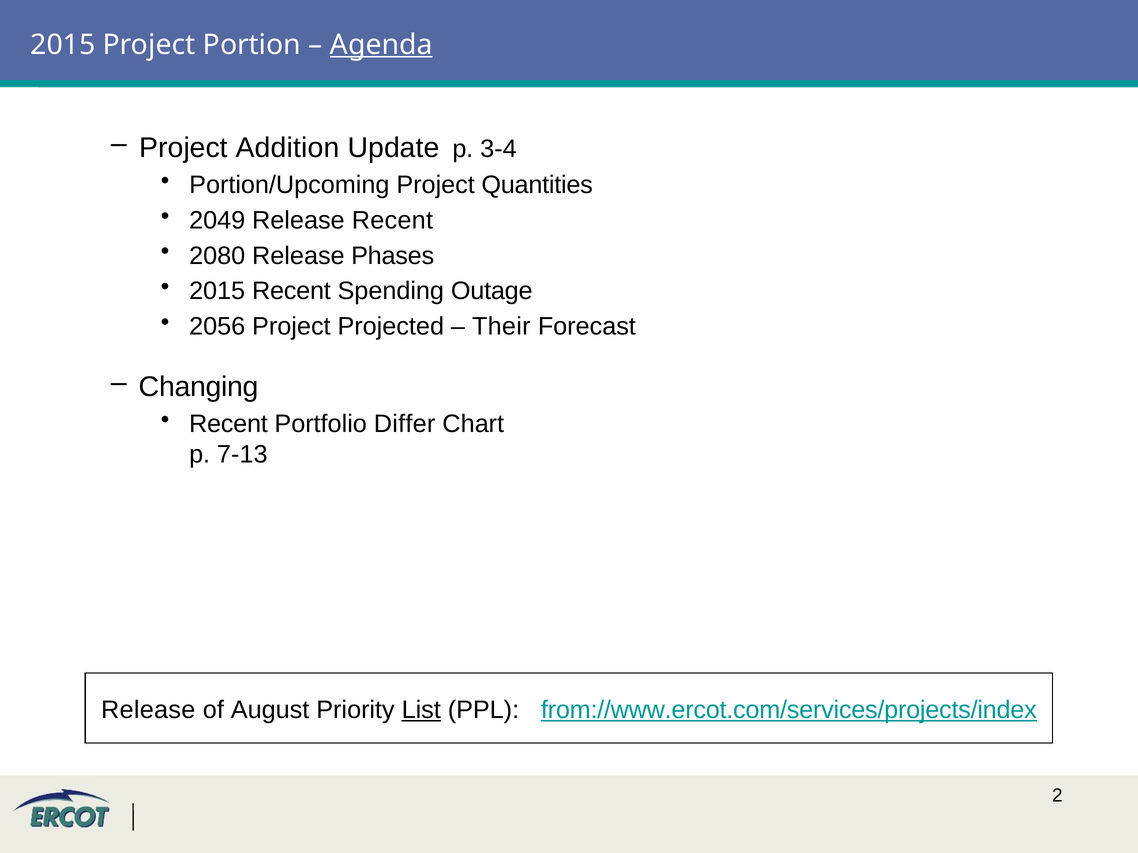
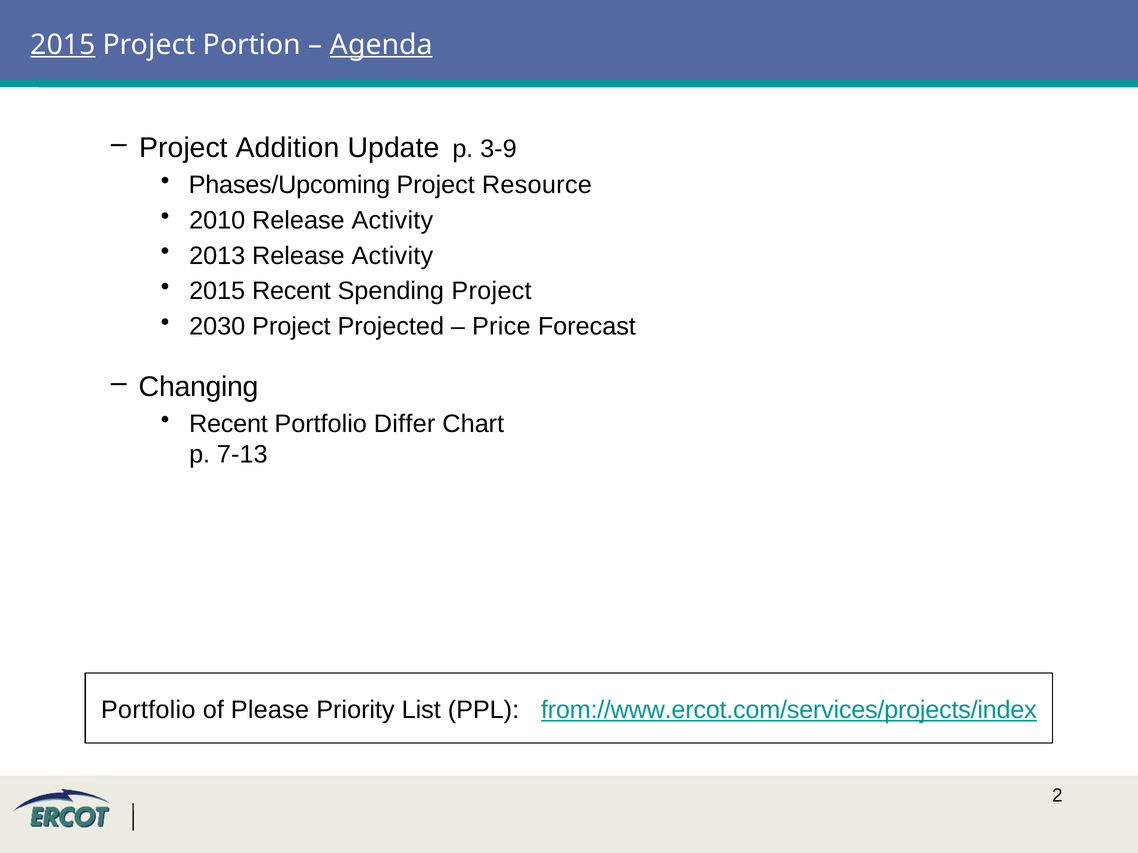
2015 at (63, 45) underline: none -> present
3-4: 3-4 -> 3-9
Portion/Upcoming: Portion/Upcoming -> Phases/Upcoming
Quantities: Quantities -> Resource
2049: 2049 -> 2010
Recent at (392, 221): Recent -> Activity
2080: 2080 -> 2013
Phases at (393, 256): Phases -> Activity
Spending Outage: Outage -> Project
2056: 2056 -> 2030
Their: Their -> Price
Release at (148, 710): Release -> Portfolio
August: August -> Please
List underline: present -> none
